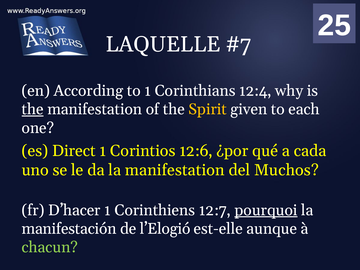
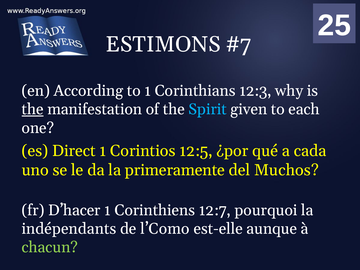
LAQUELLE: LAQUELLE -> ESTIMONS
12:4: 12:4 -> 12:3
Spirit colour: yellow -> light blue
12:6: 12:6 -> 12:5
la manifestation: manifestation -> primeramente
pourquoi underline: present -> none
manifestación: manifestación -> indépendants
l’Elogió: l’Elogió -> l’Como
